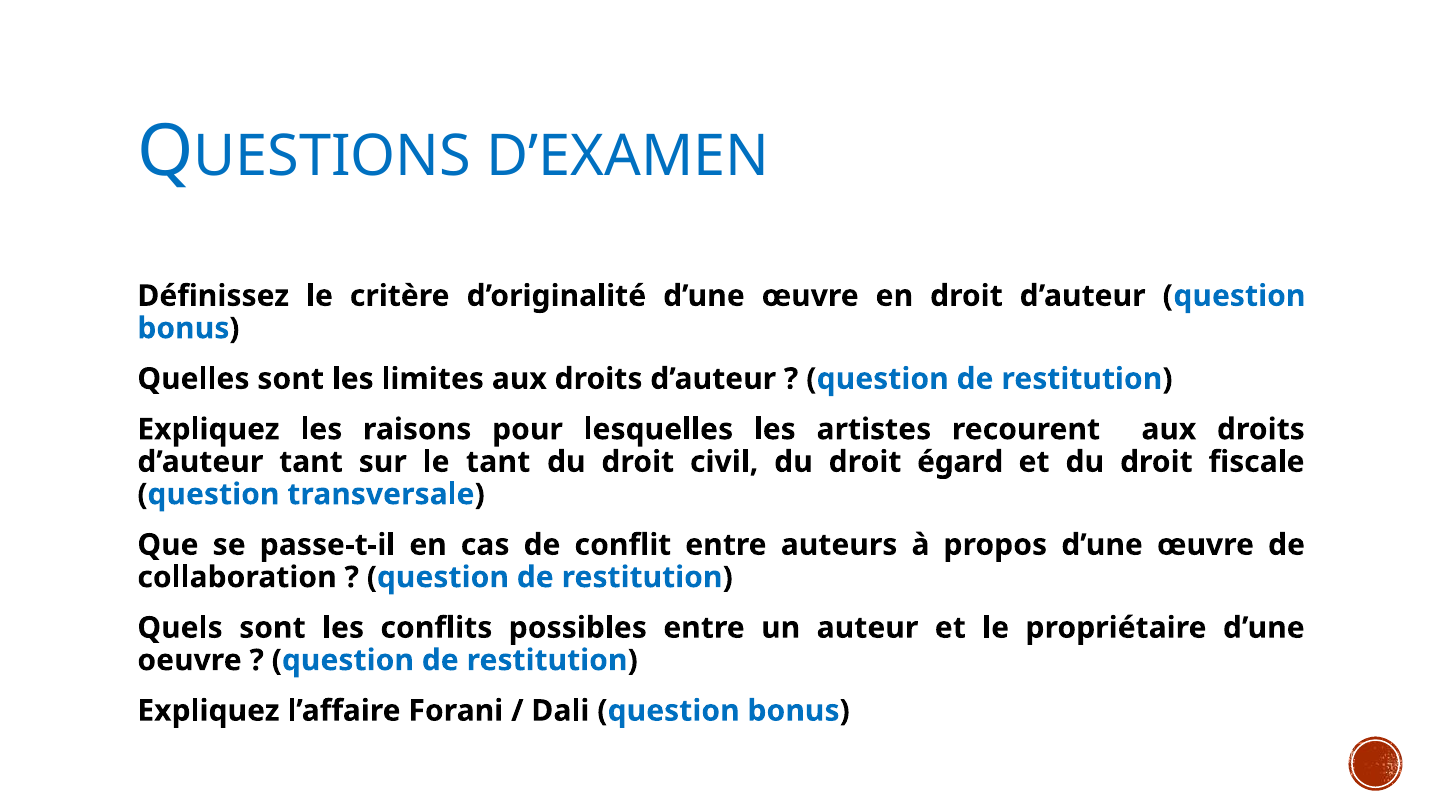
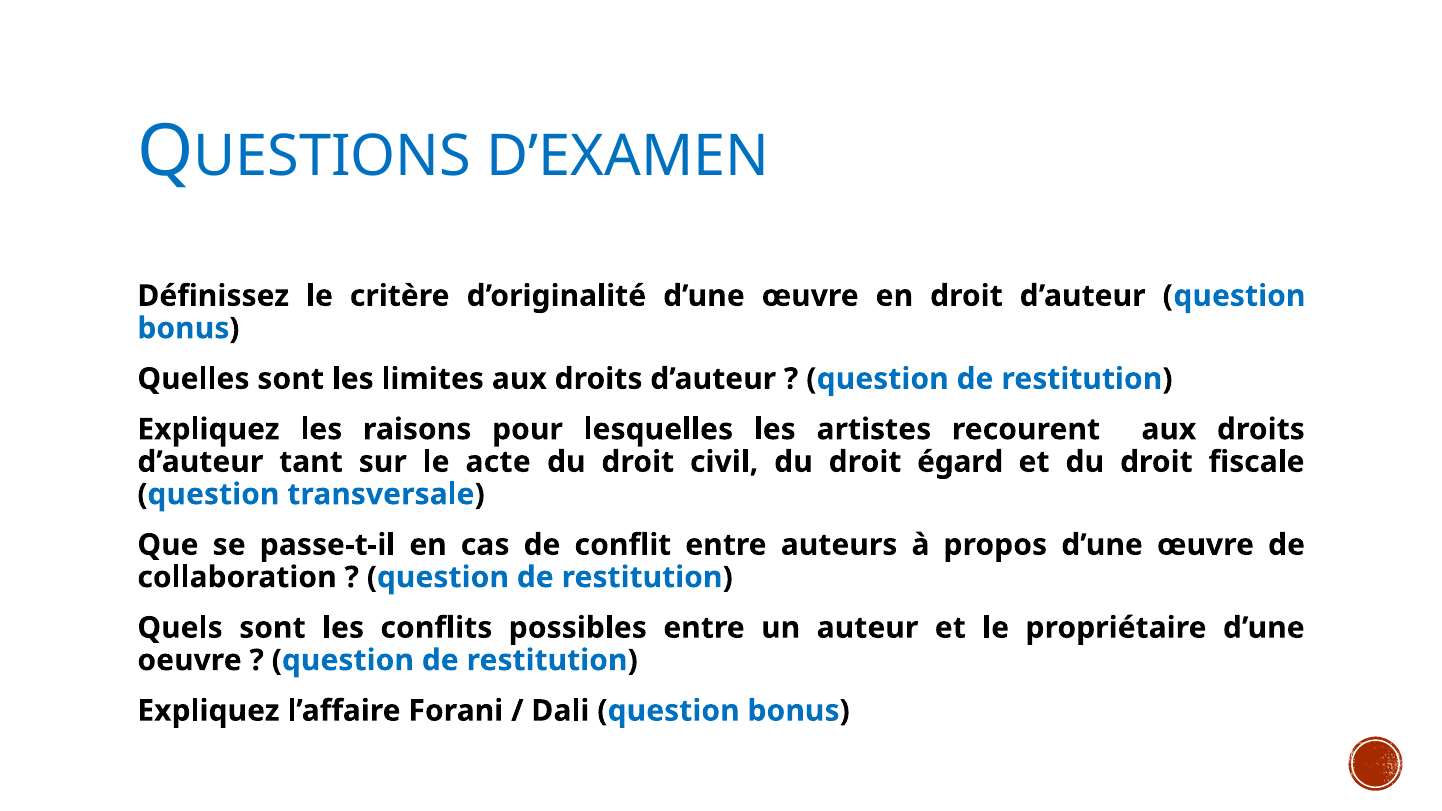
le tant: tant -> acte
